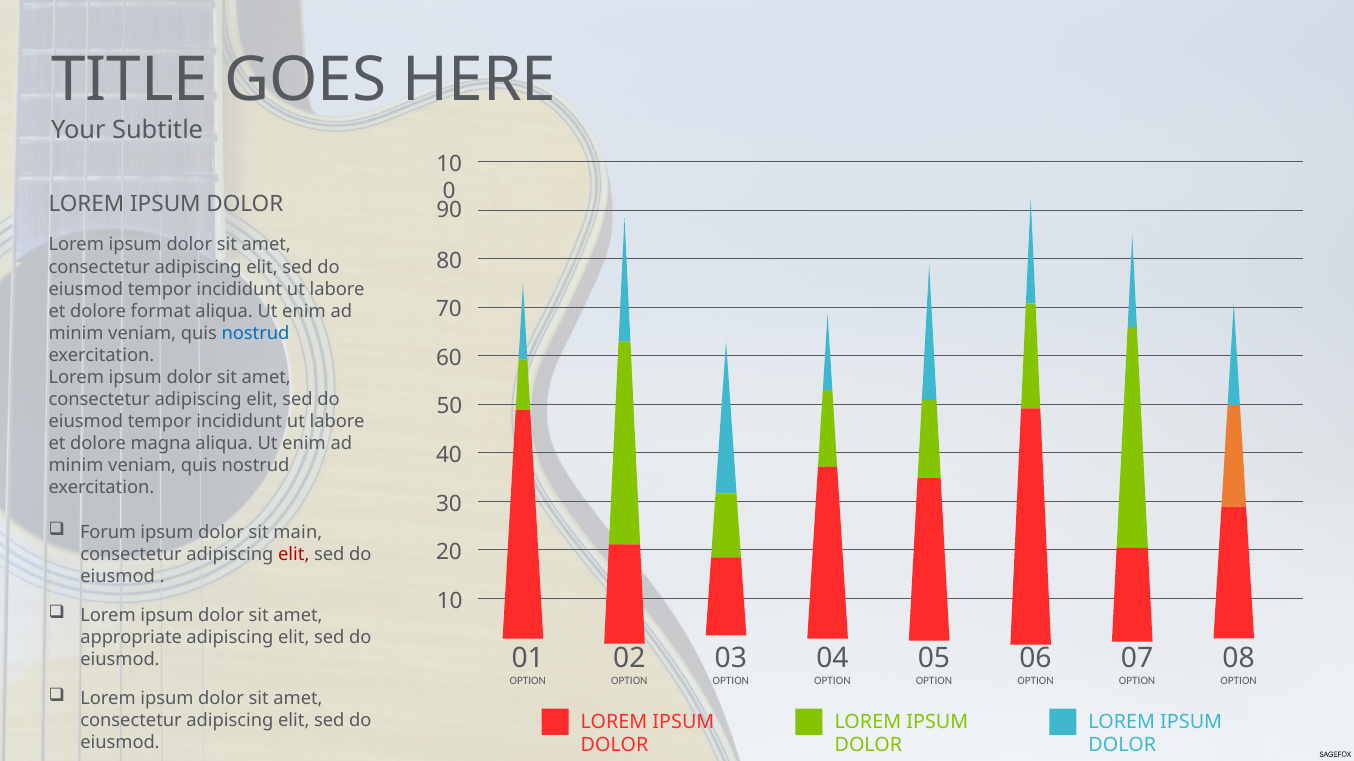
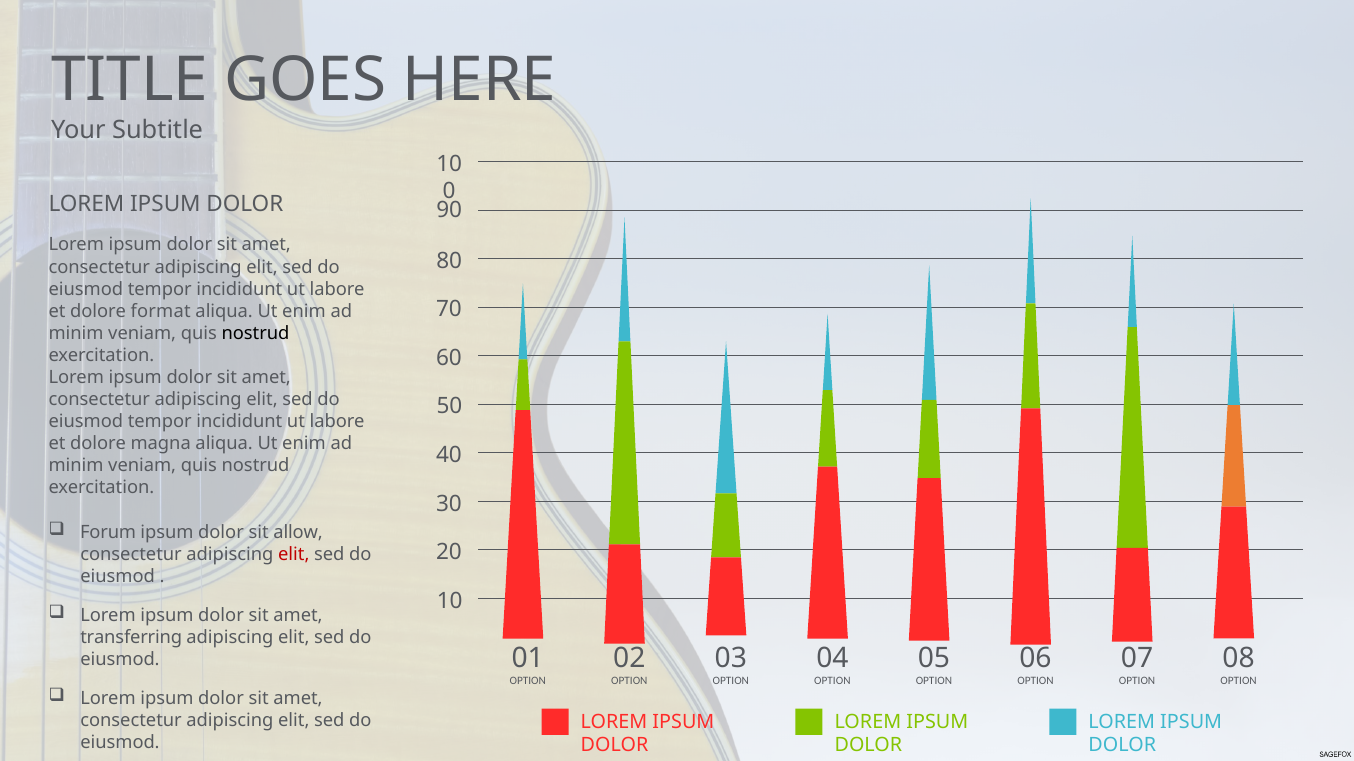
nostrud at (256, 333) colour: blue -> black
main: main -> allow
appropriate: appropriate -> transferring
